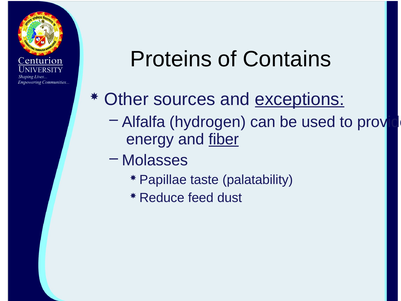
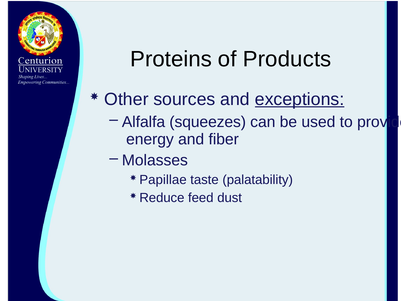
Contains: Contains -> Products
hydrogen: hydrogen -> squeezes
fiber underline: present -> none
